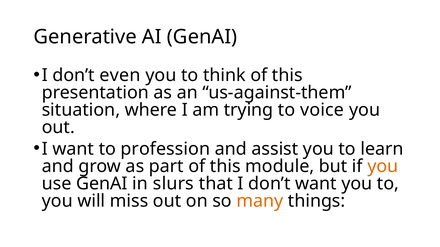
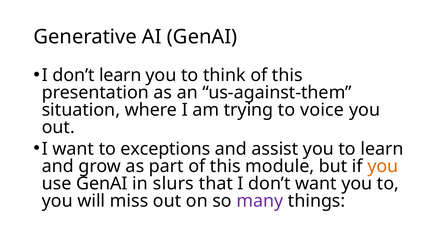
don’t even: even -> learn
profession: profession -> exceptions
many colour: orange -> purple
